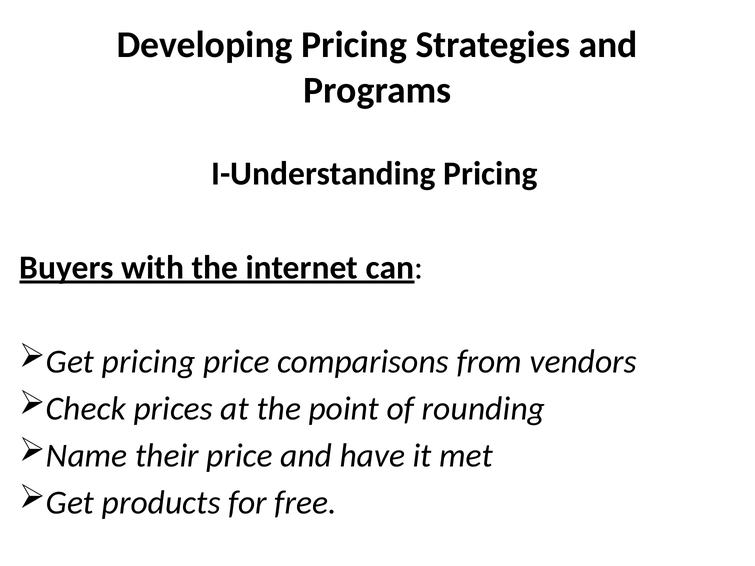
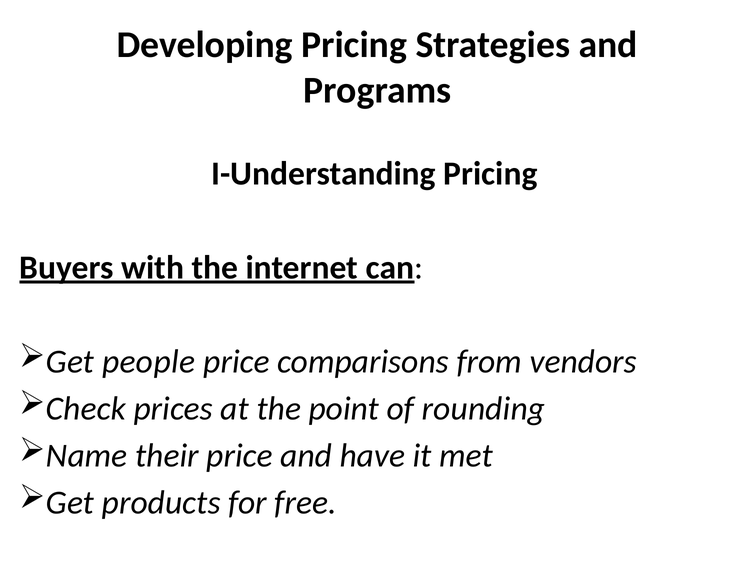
Get pricing: pricing -> people
